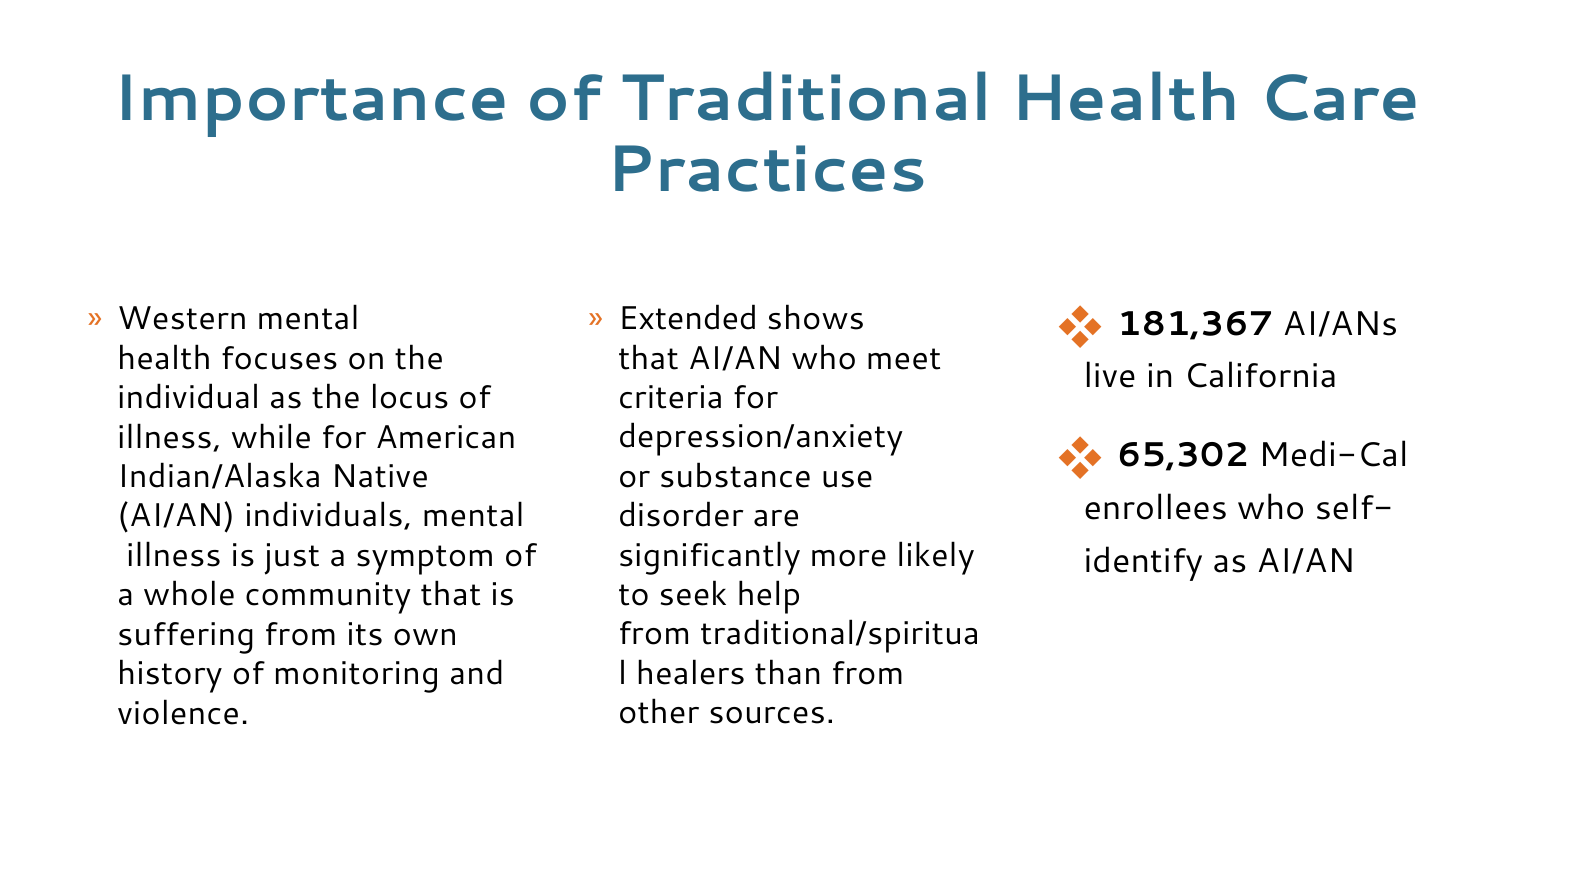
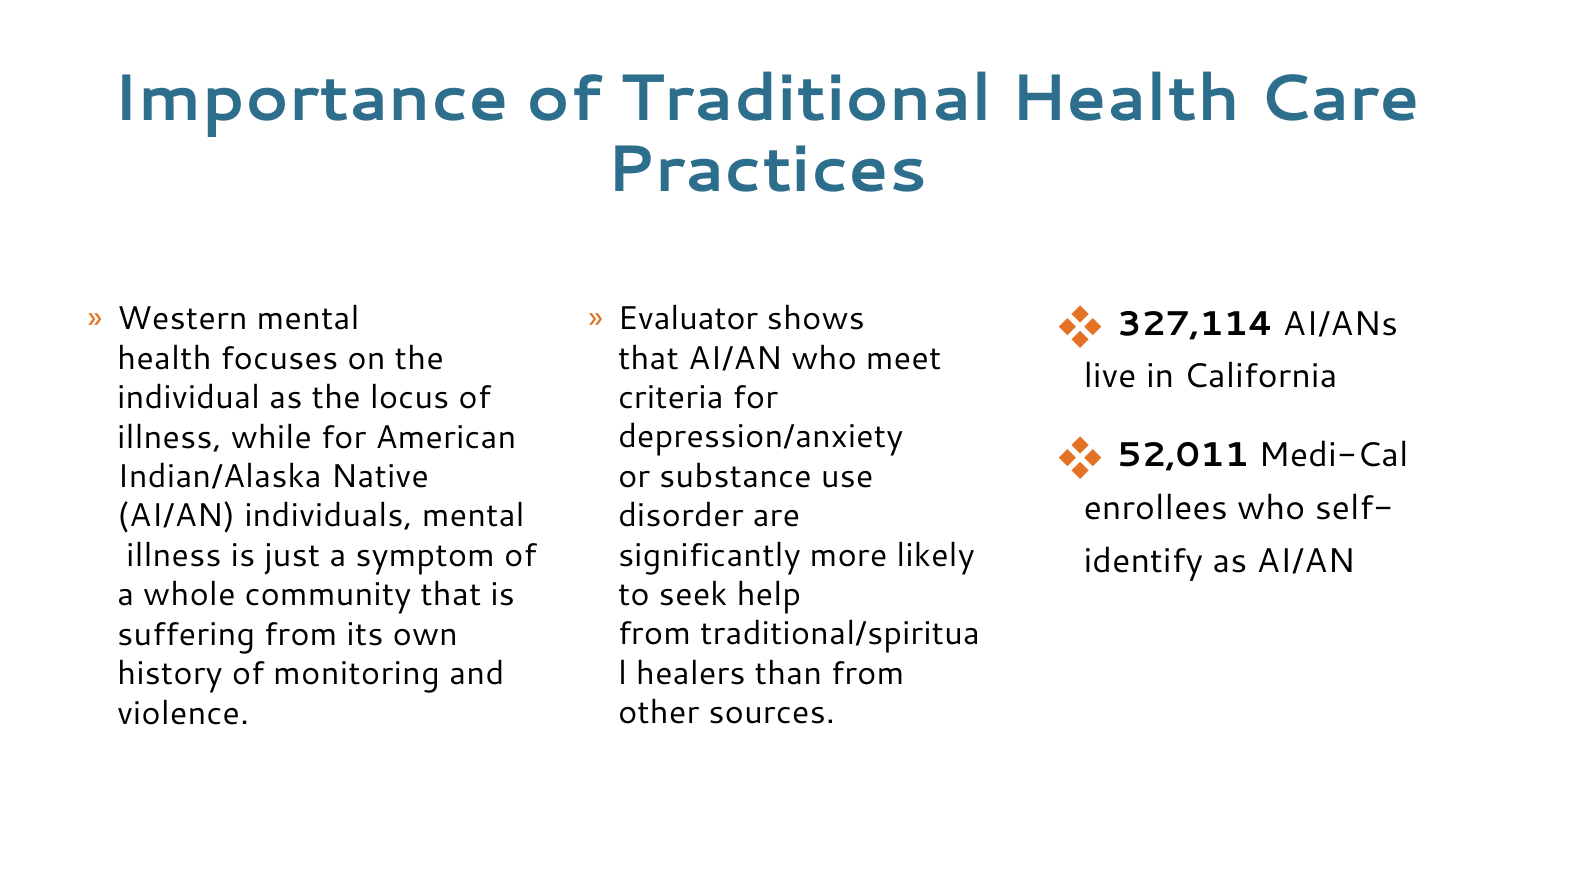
Extended: Extended -> Evaluator
181,367: 181,367 -> 327,114
65,302: 65,302 -> 52,011
